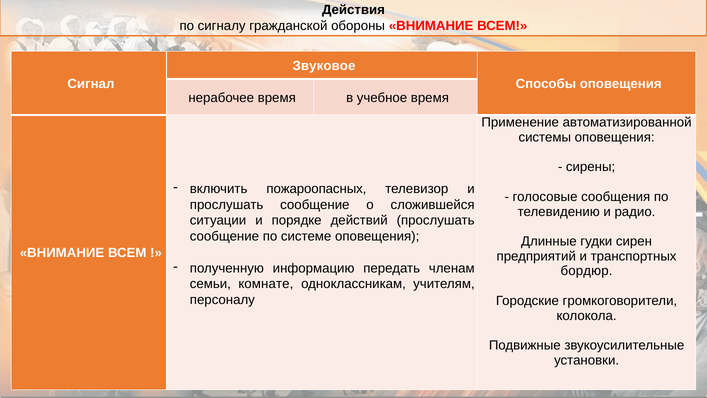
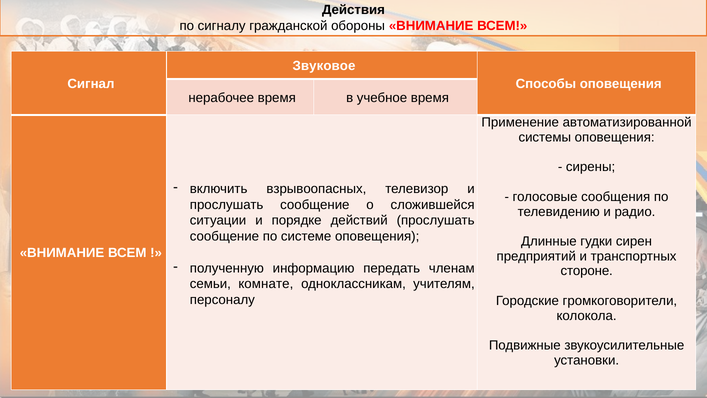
пожароопасных: пожароопасных -> взрывоопасных
бордюр: бордюр -> стороне
